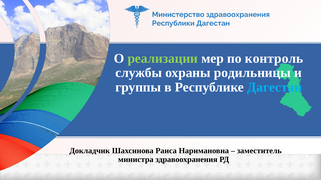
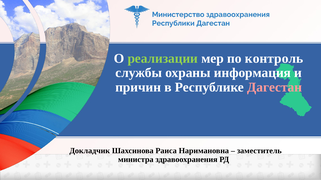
родильницы: родильницы -> информация
группы: группы -> причин
Дагестан colour: light blue -> pink
